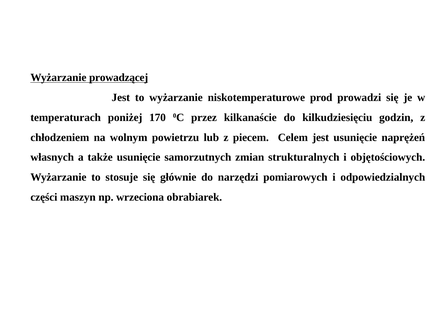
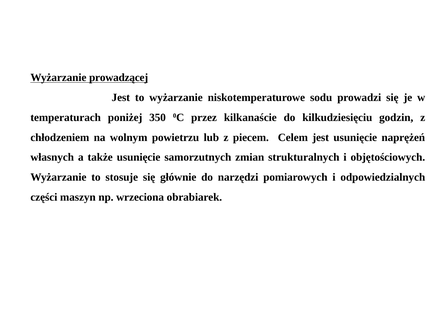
prod: prod -> sodu
170: 170 -> 350
